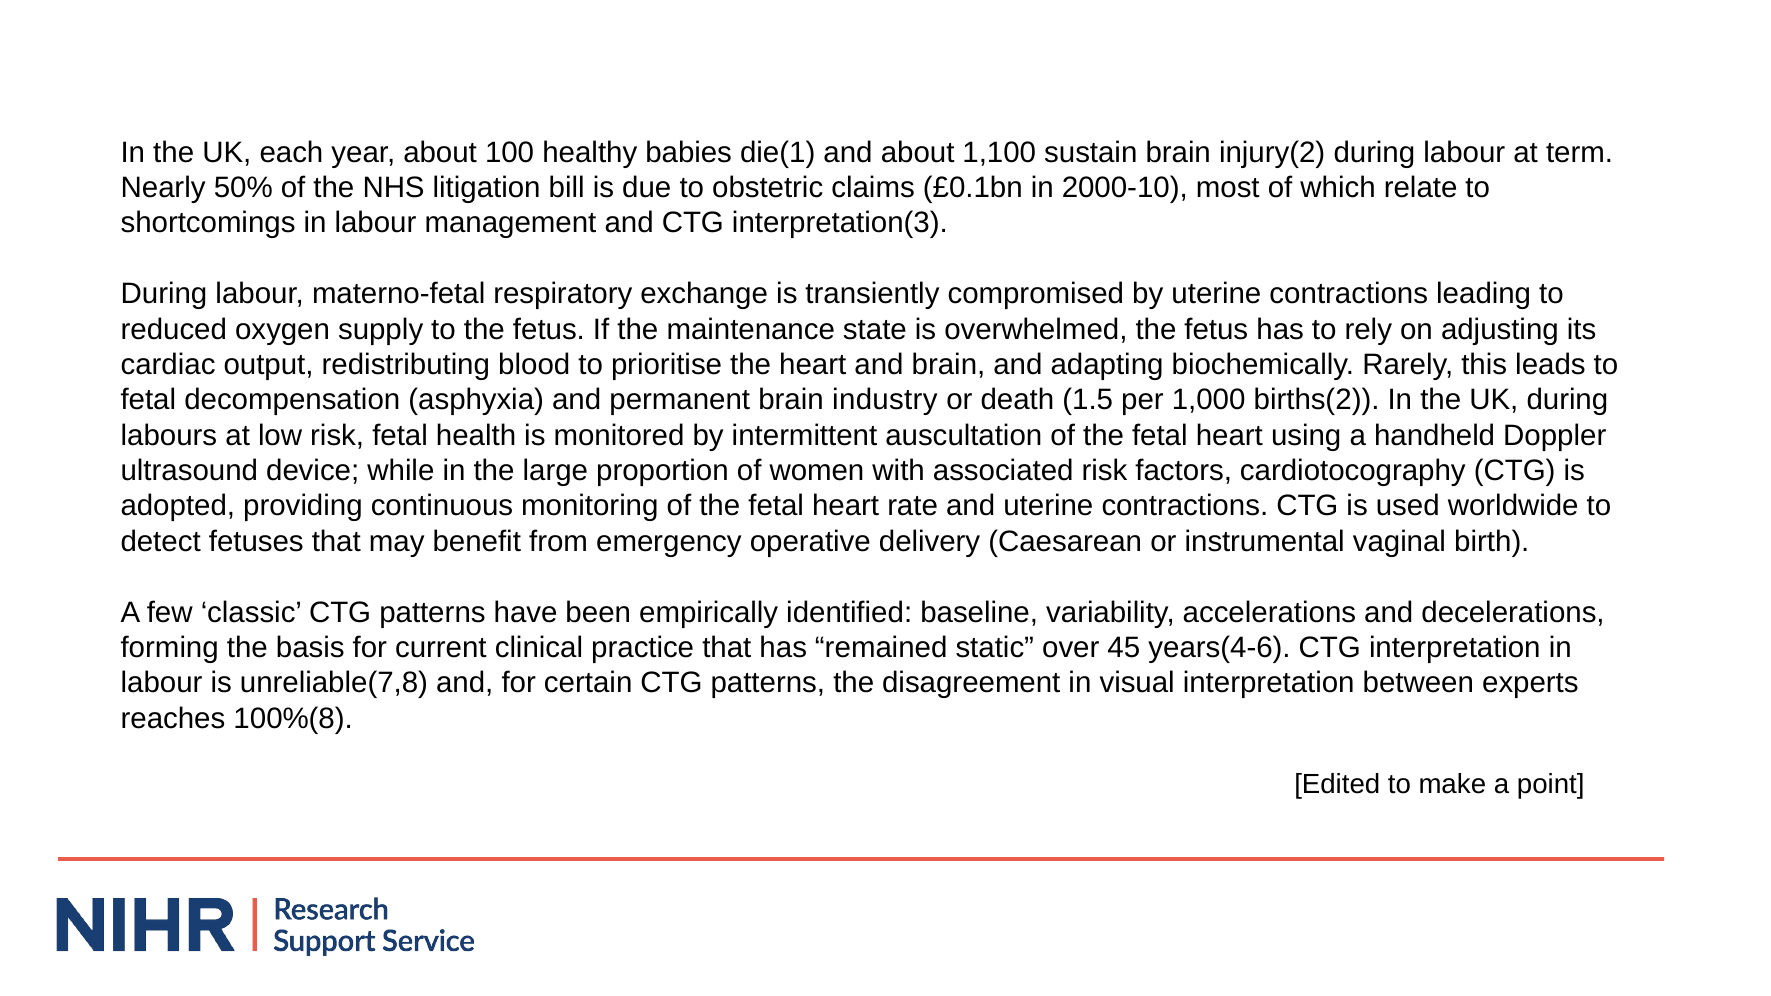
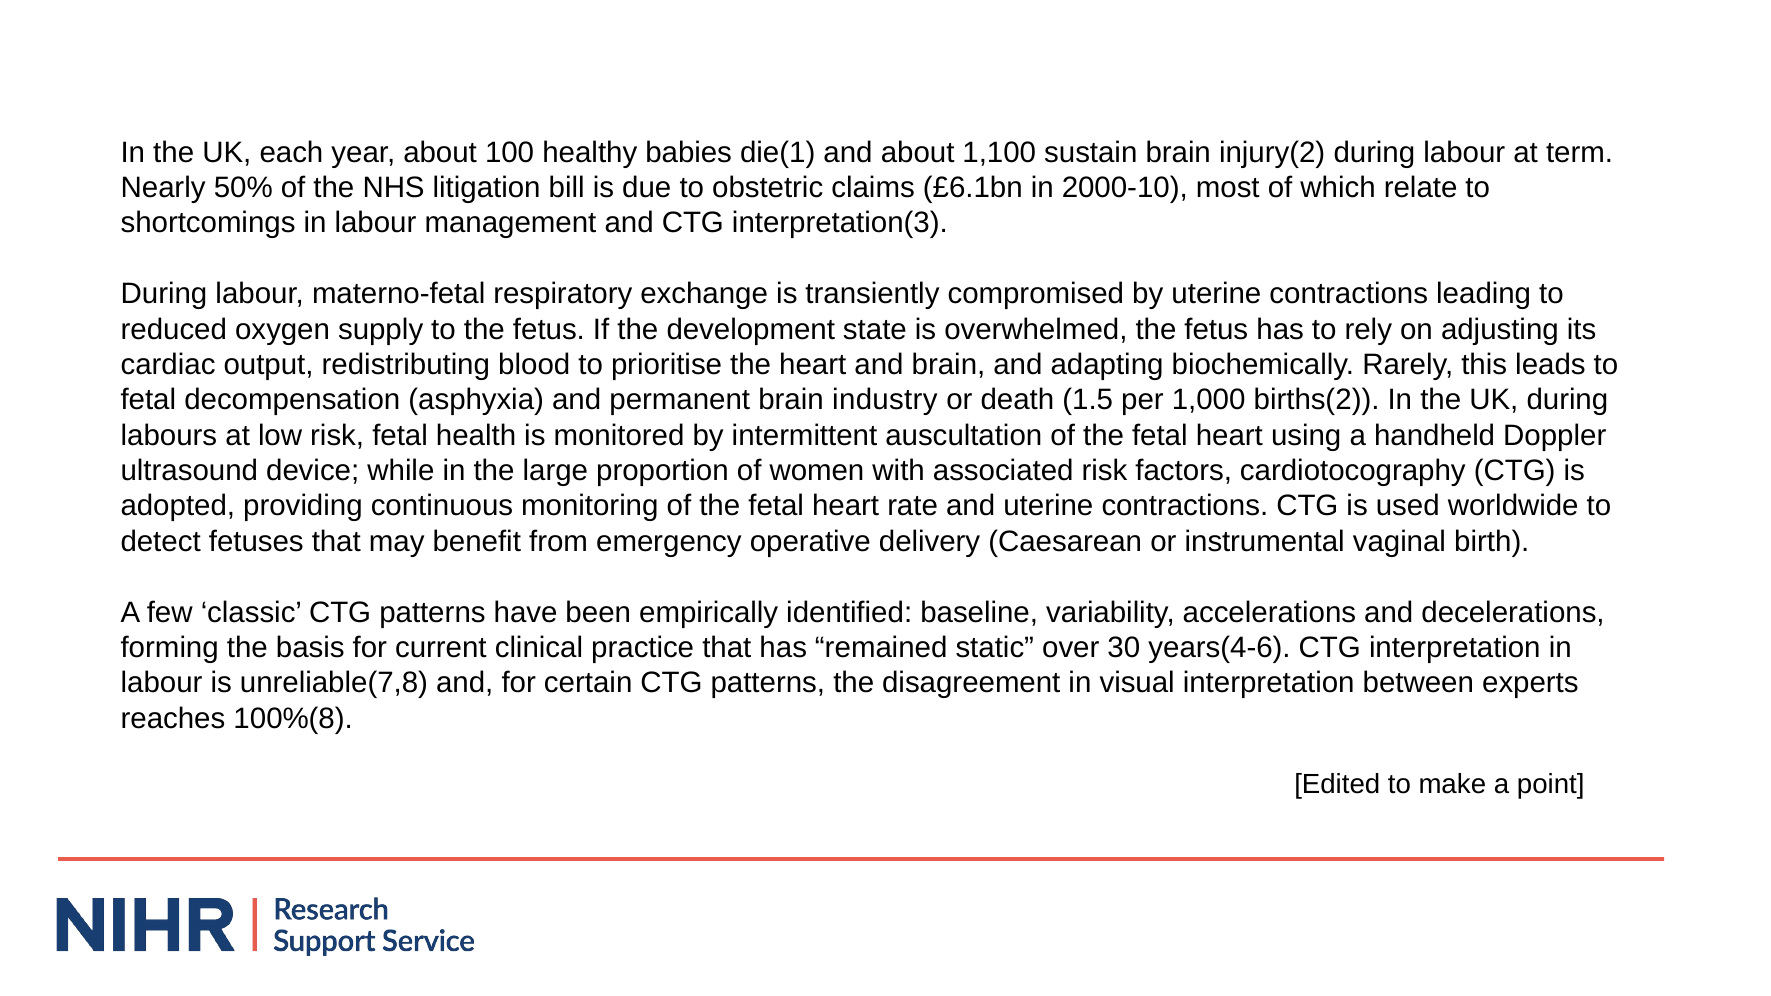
£0.1bn: £0.1bn -> £6.1bn
maintenance: maintenance -> development
45: 45 -> 30
